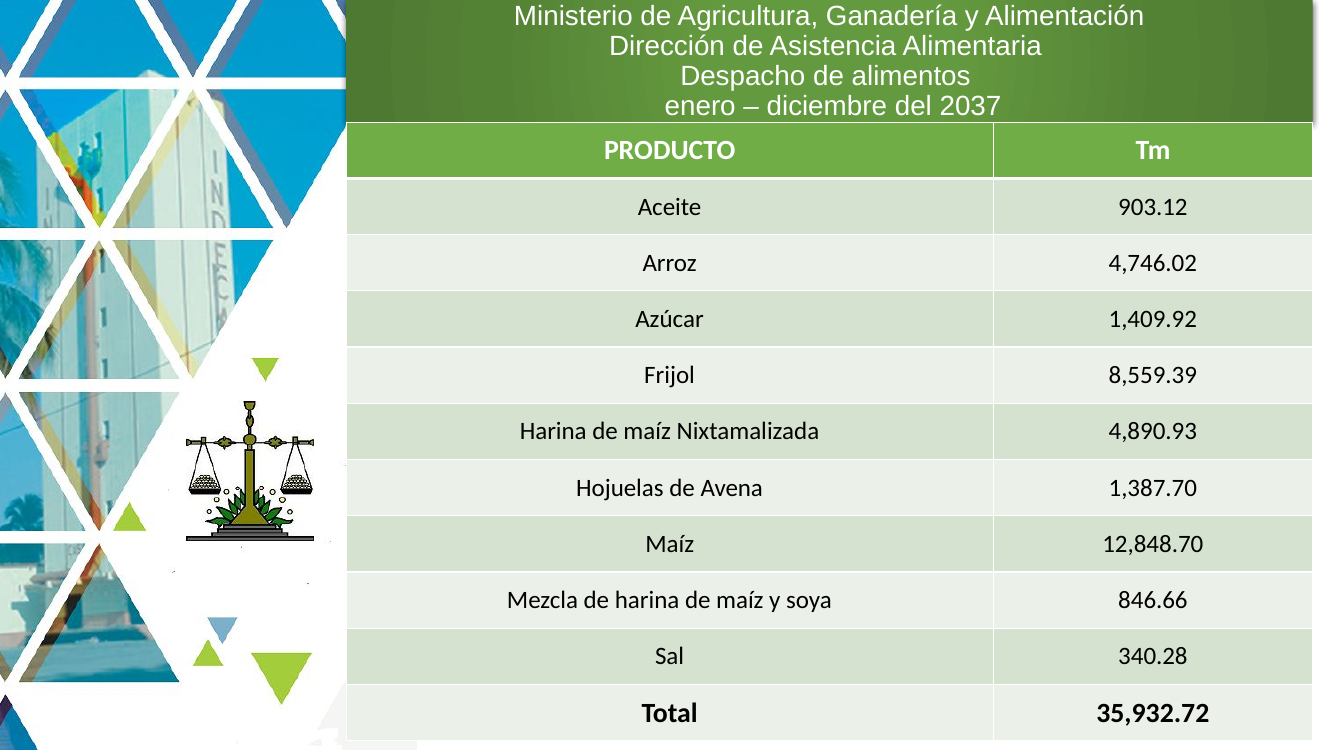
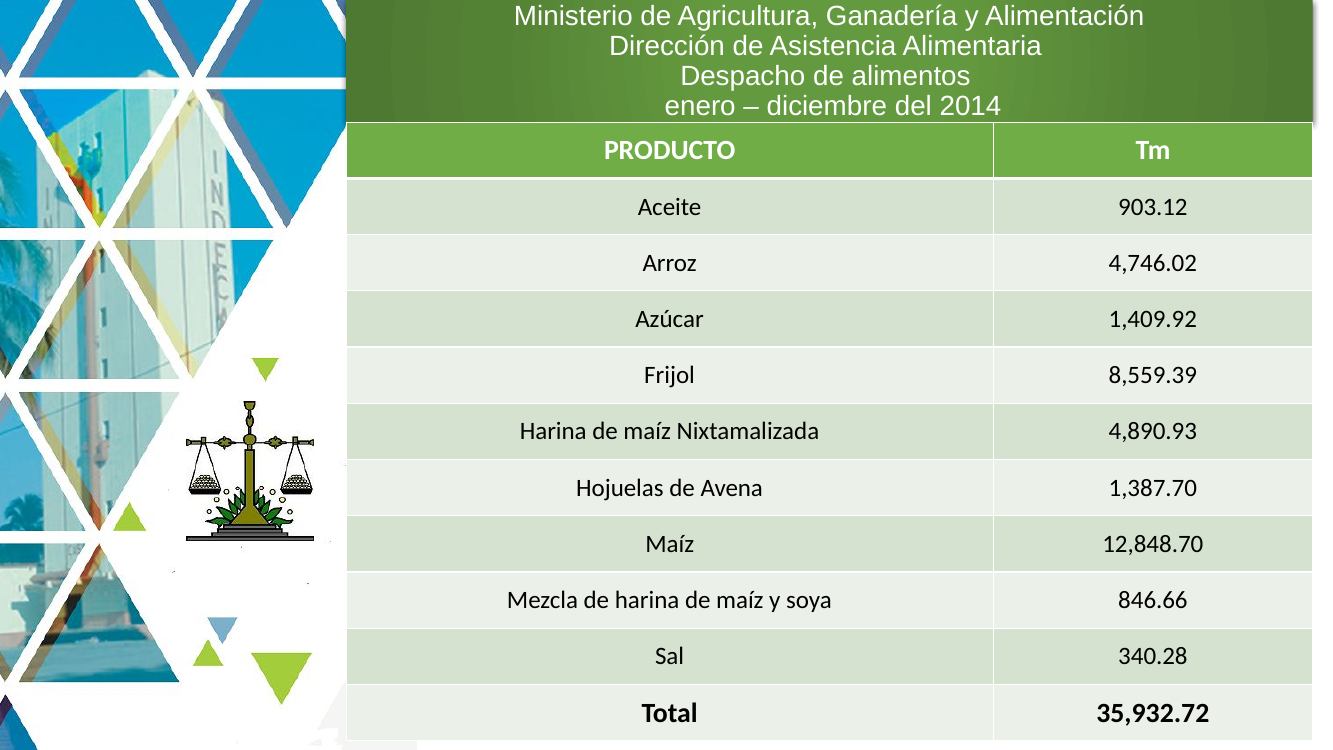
2037: 2037 -> 2014
